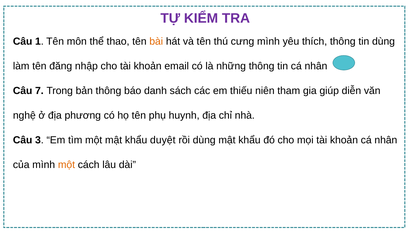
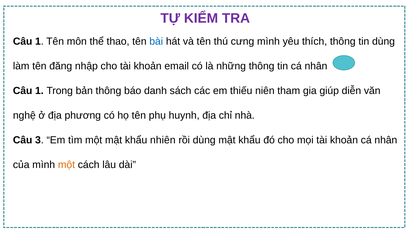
bài colour: orange -> blue
7 at (39, 91): 7 -> 1
duyệt: duyệt -> nhiên
